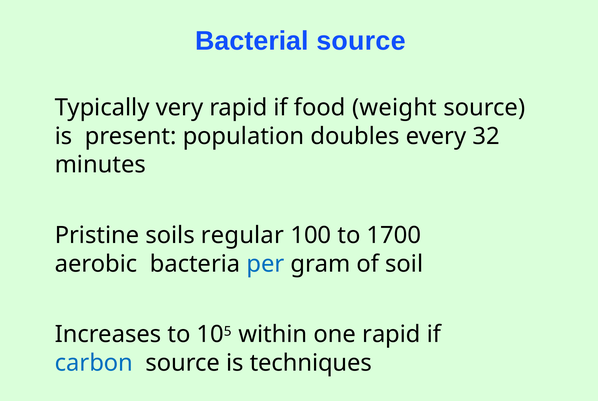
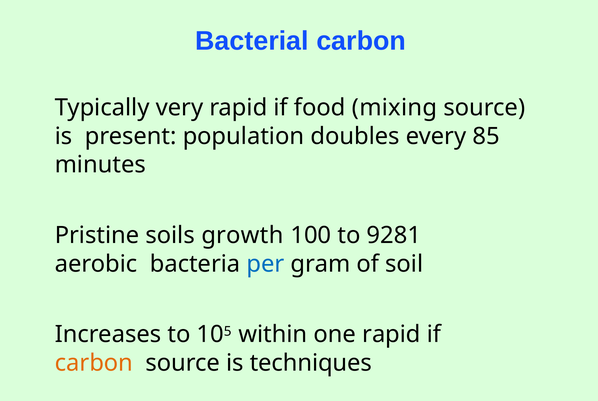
Bacterial source: source -> carbon
weight: weight -> mixing
32: 32 -> 85
regular: regular -> growth
1700: 1700 -> 9281
carbon at (94, 363) colour: blue -> orange
